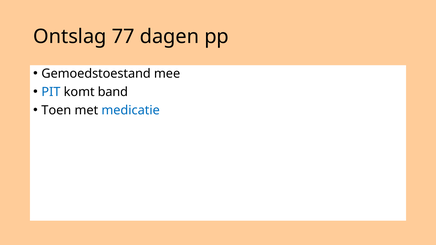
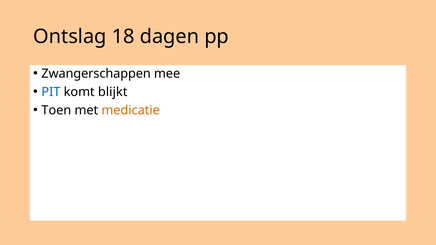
77: 77 -> 18
Gemoedstoestand: Gemoedstoestand -> Zwangerschappen
band: band -> blijkt
medicatie colour: blue -> orange
